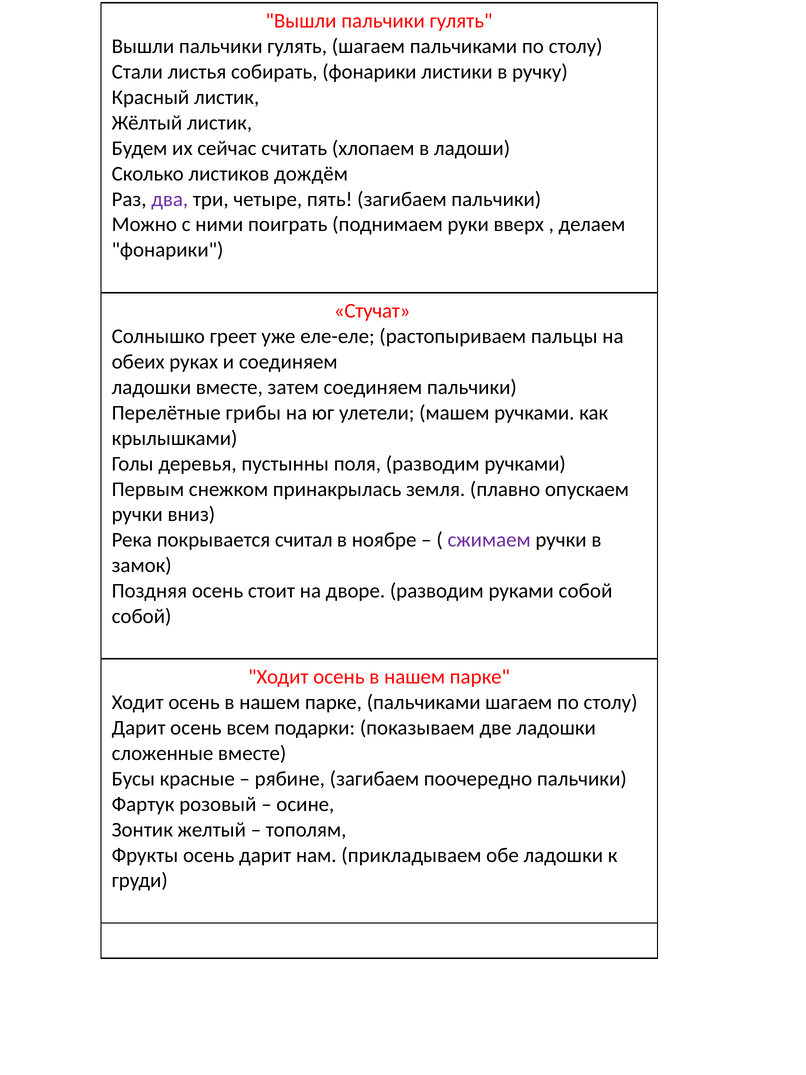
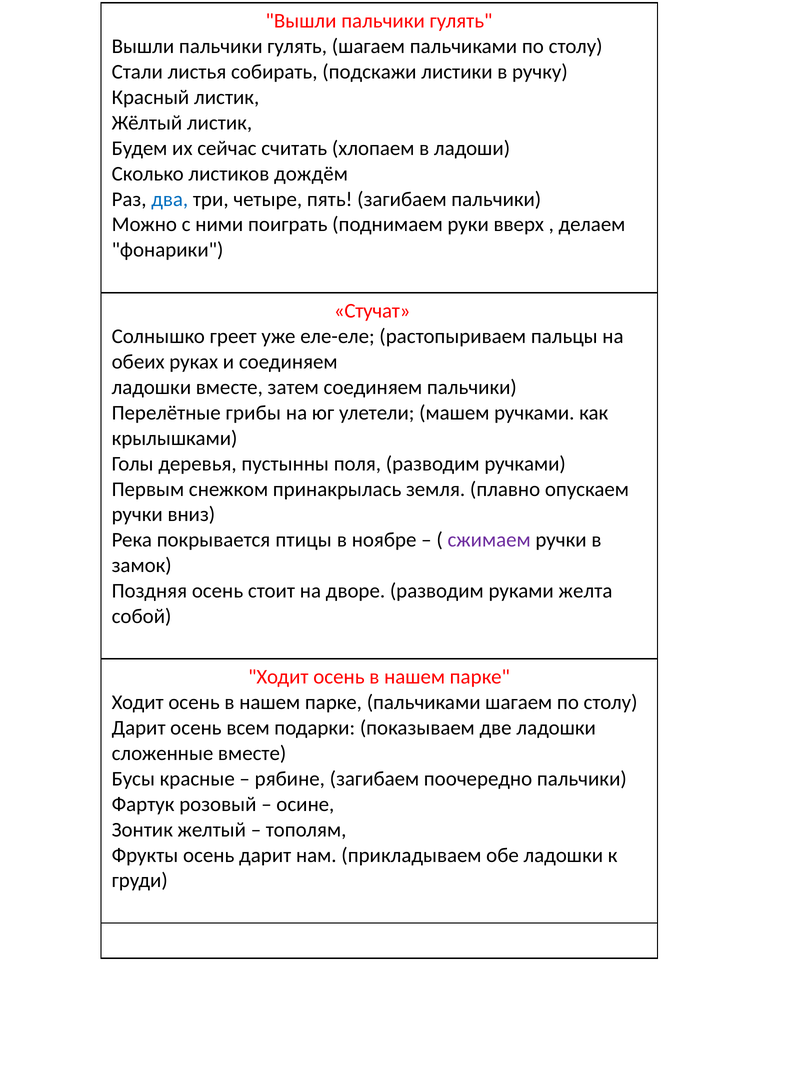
собирать фонарики: фонарики -> подскажи
два colour: purple -> blue
считал: считал -> птицы
руками собой: собой -> желта
